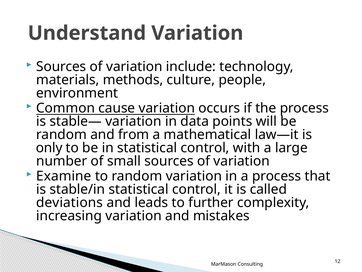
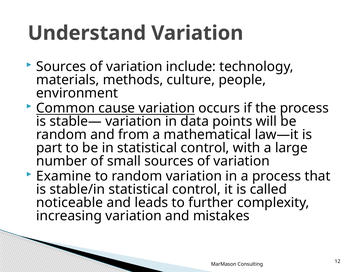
only: only -> part
deviations: deviations -> noticeable
